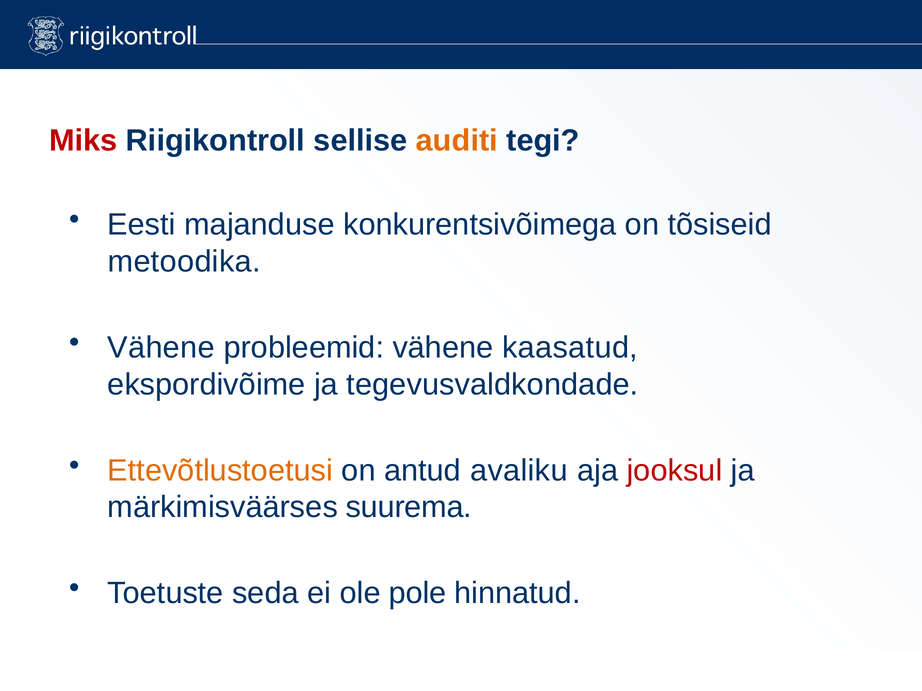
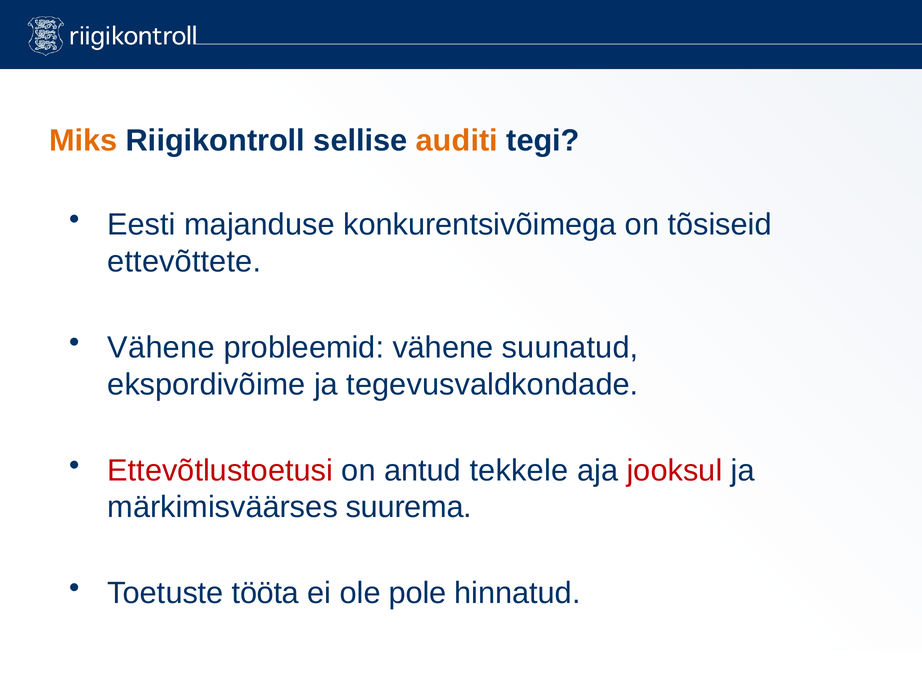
Miks colour: red -> orange
metoodika: metoodika -> ettevõttete
kaasatud: kaasatud -> suunatud
Ettevõtlustoetusi colour: orange -> red
avaliku: avaliku -> tekkele
seda: seda -> tööta
